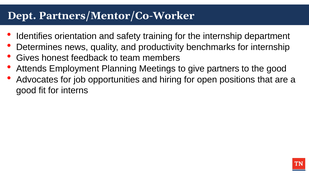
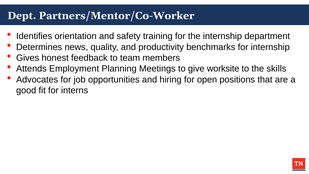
partners: partners -> worksite
the good: good -> skills
